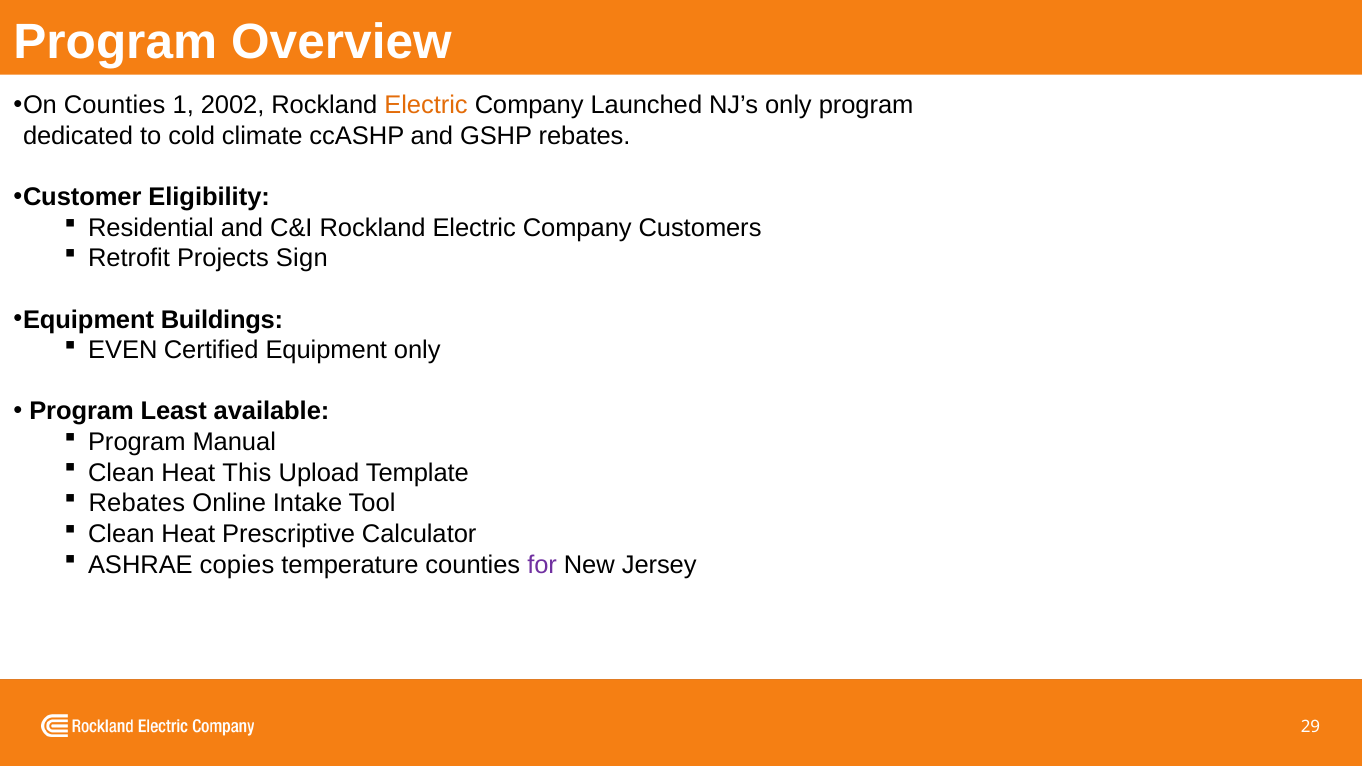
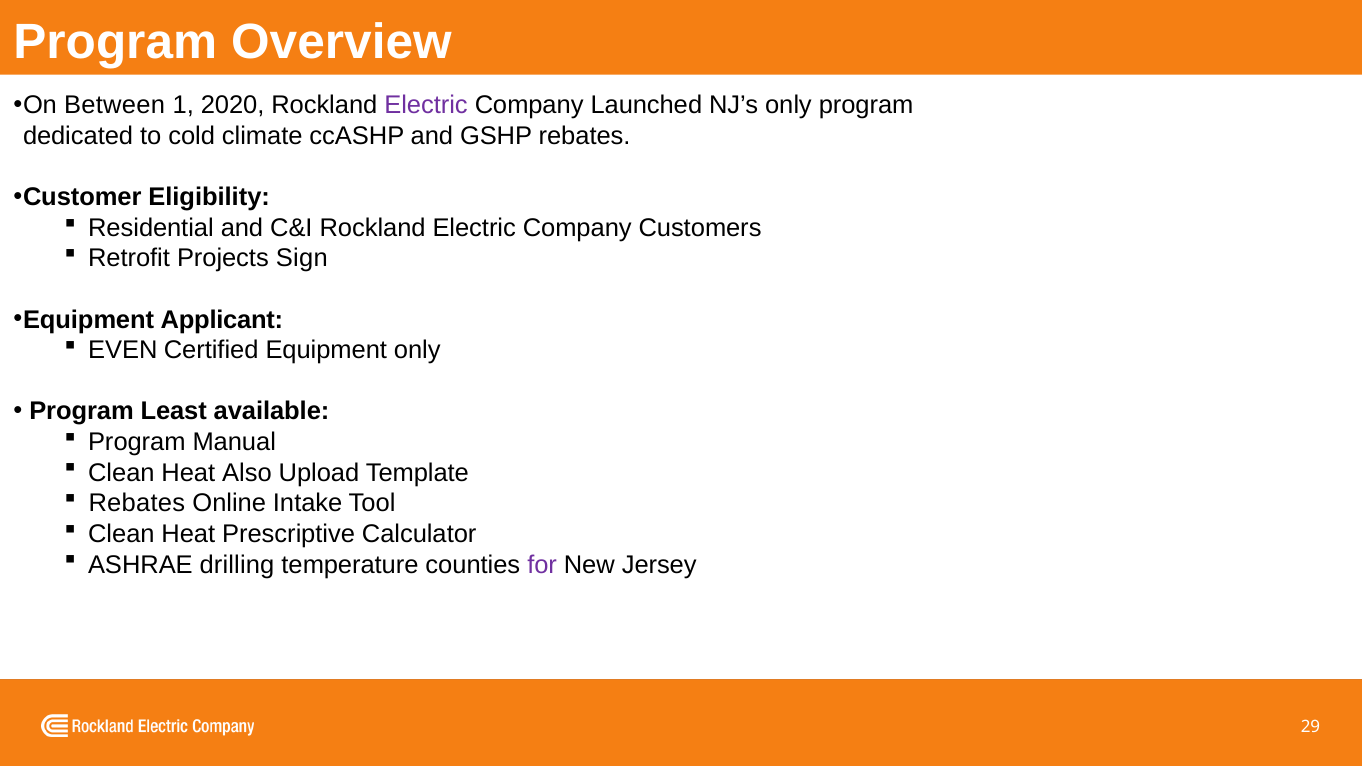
On Counties: Counties -> Between
2002: 2002 -> 2020
Electric at (426, 105) colour: orange -> purple
Buildings: Buildings -> Applicant
This: This -> Also
copies: copies -> drilling
